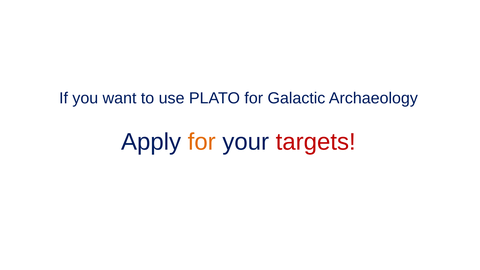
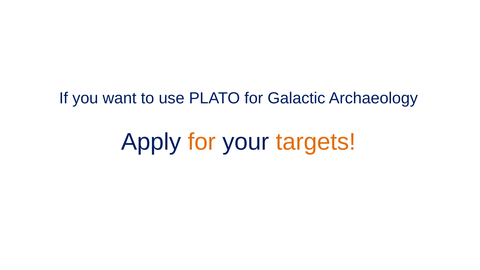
targets colour: red -> orange
